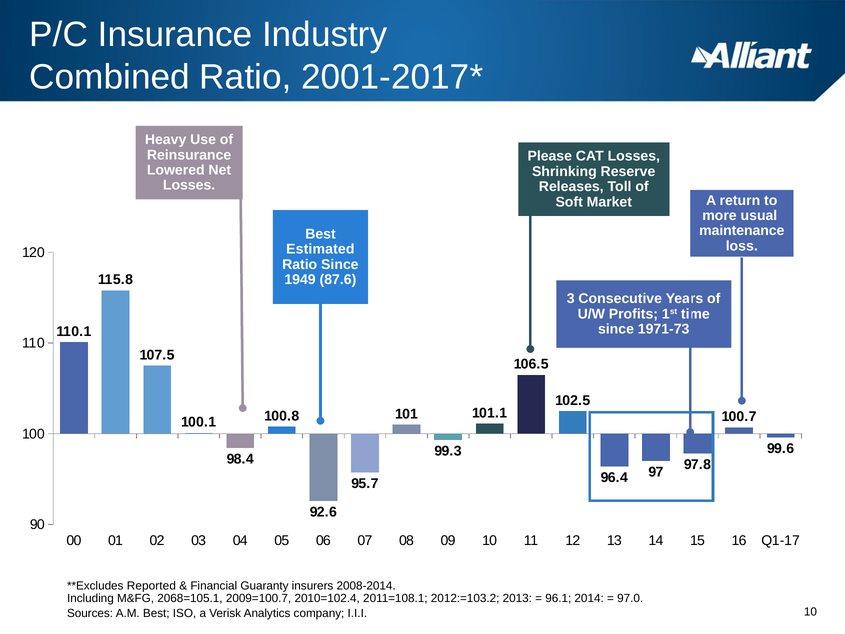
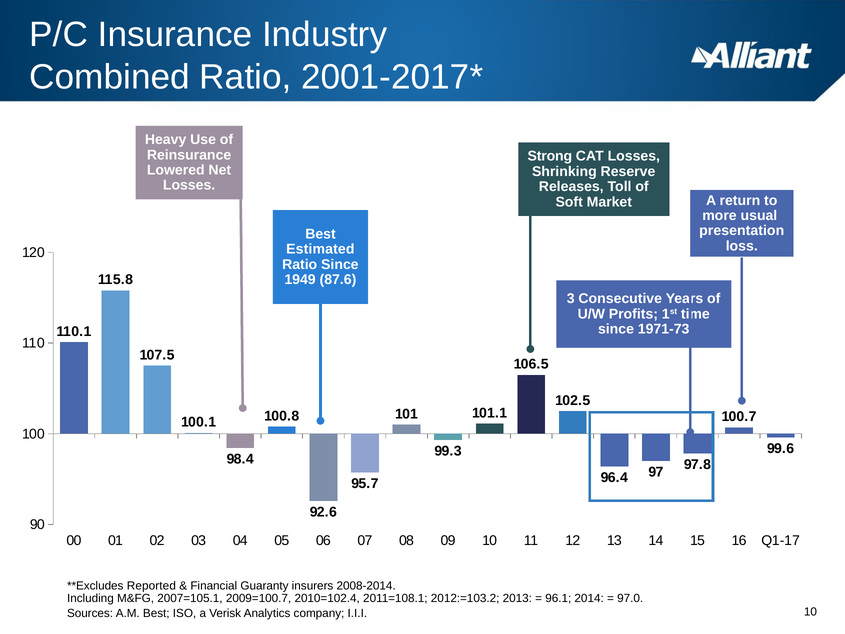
Please: Please -> Strong
maintenance: maintenance -> presentation
2068=105.1: 2068=105.1 -> 2007=105.1
